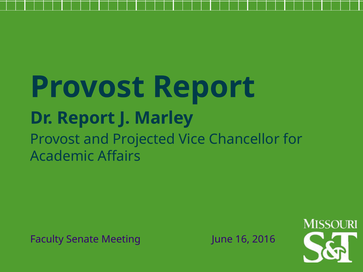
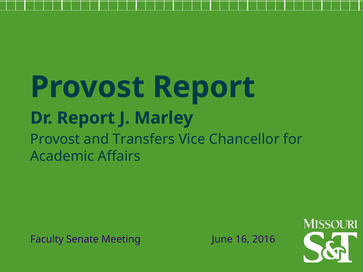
Projected: Projected -> Transfers
